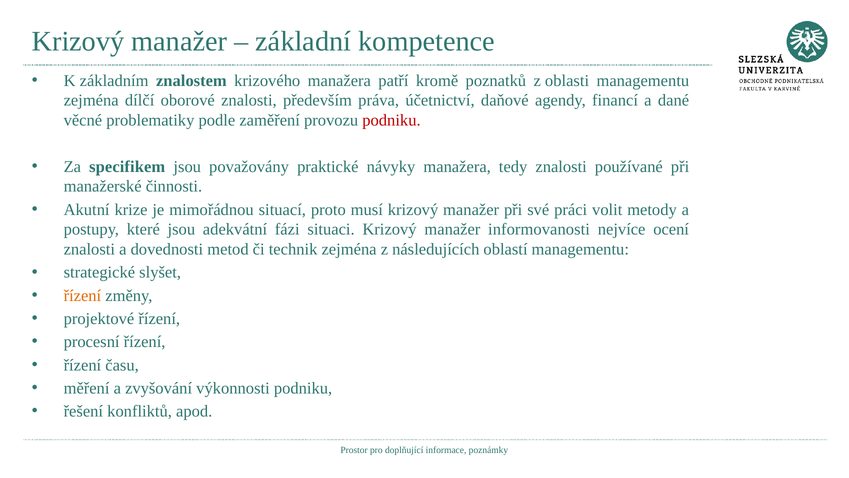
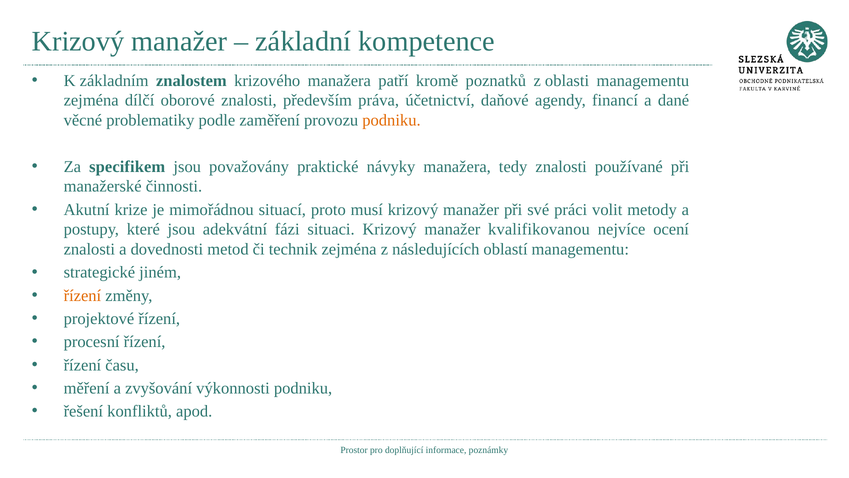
podniku at (391, 120) colour: red -> orange
informovanosti: informovanosti -> kvalifikovanou
slyšet: slyšet -> jiném
